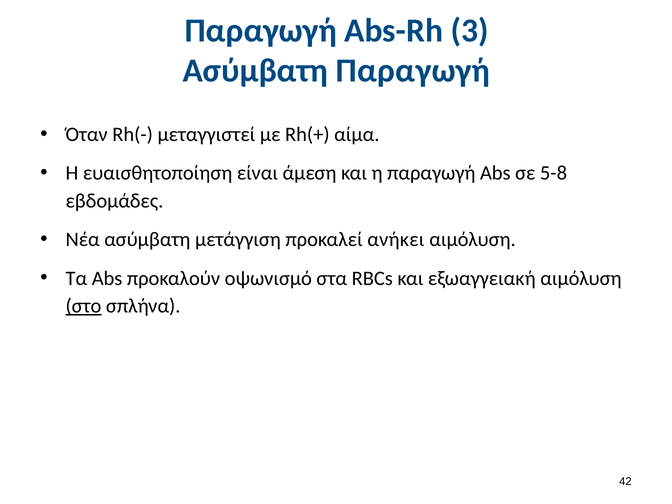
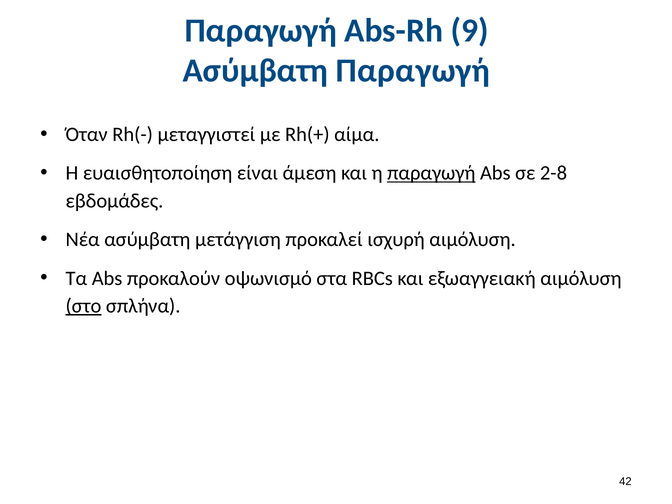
3: 3 -> 9
παραγωγή at (431, 173) underline: none -> present
5-8: 5-8 -> 2-8
ανήκει: ανήκει -> ισχυρή
